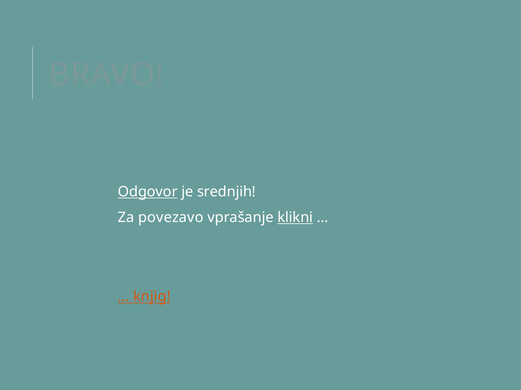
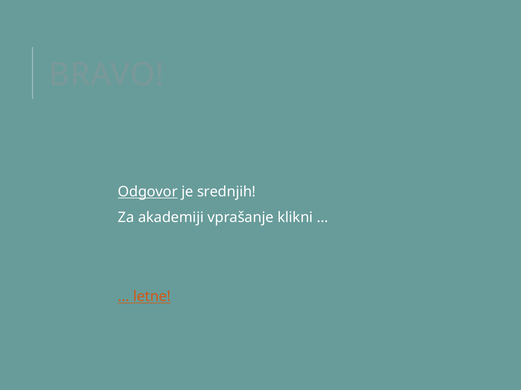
povezavo: povezavo -> akademiji
klikni underline: present -> none
knjig: knjig -> letne
